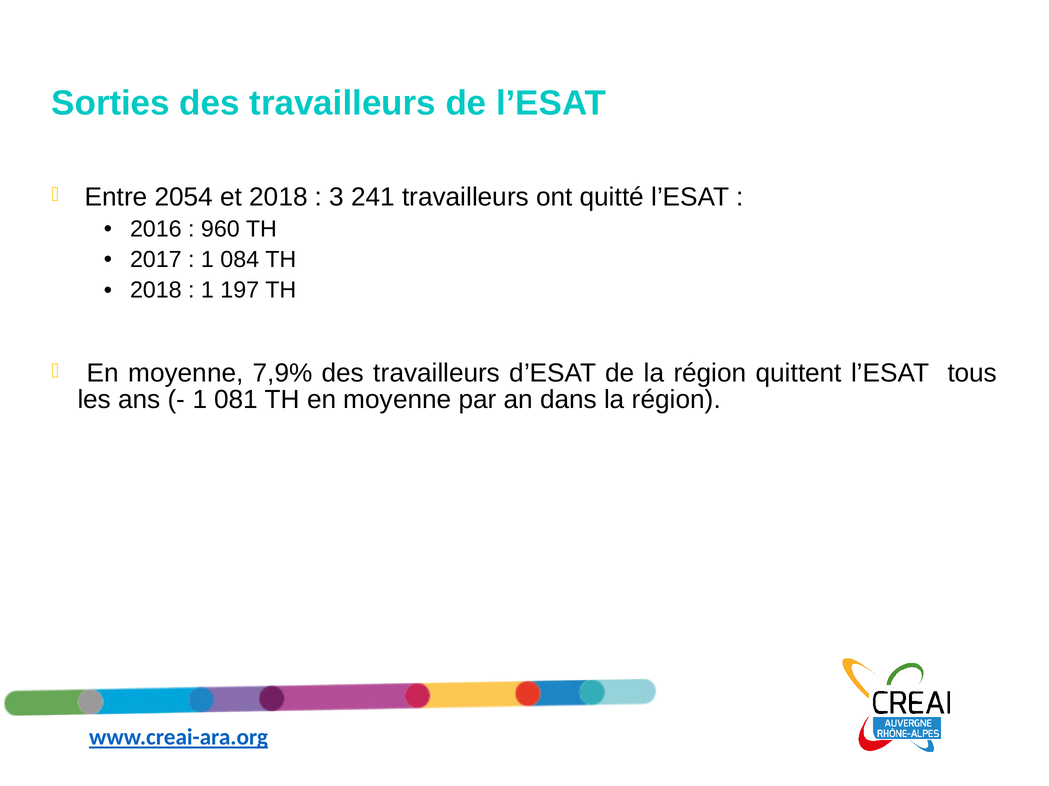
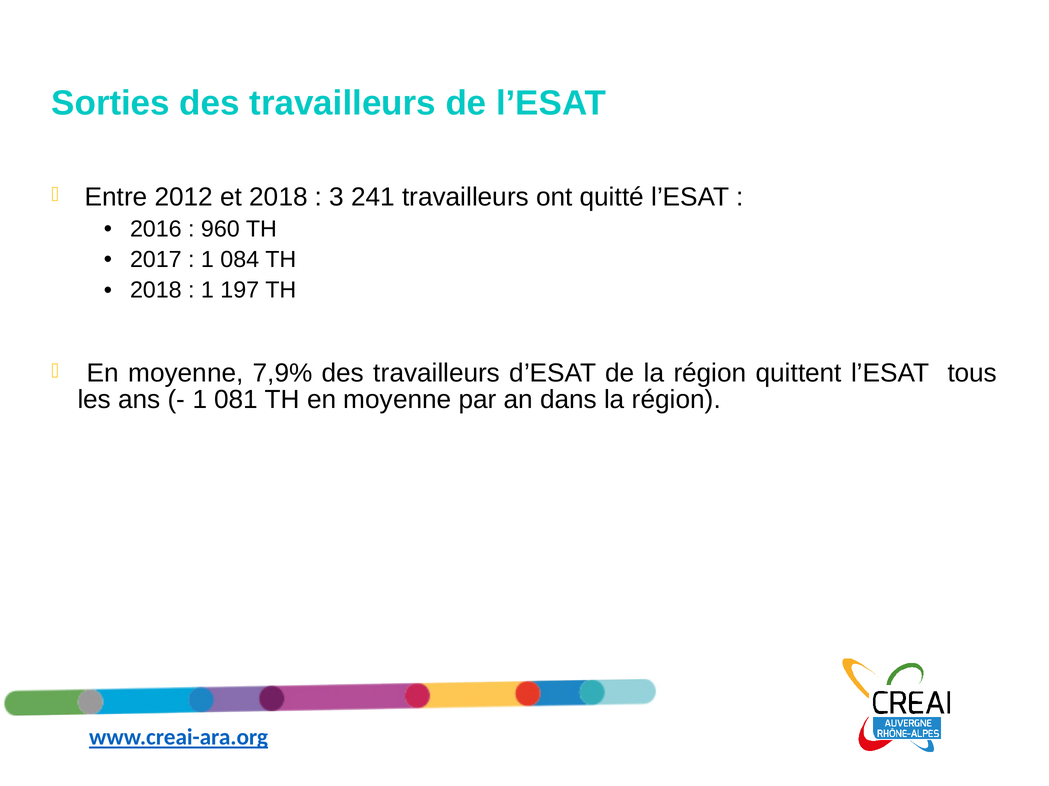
2054: 2054 -> 2012
